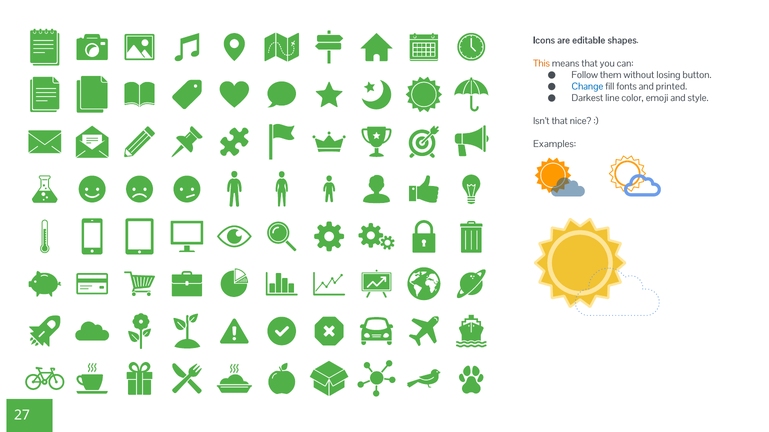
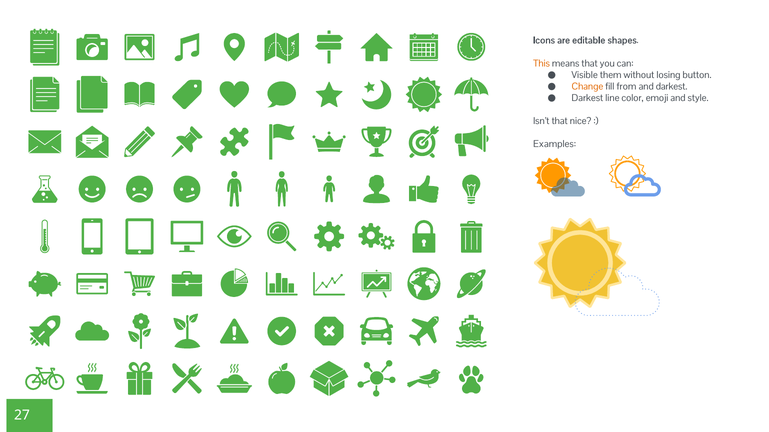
Follow: Follow -> Visible
Change colour: blue -> orange
fonts: fonts -> from
and printed: printed -> darkest
